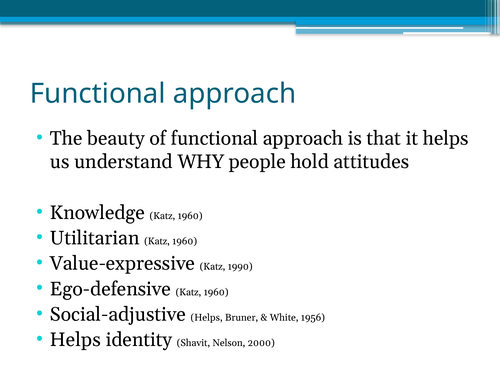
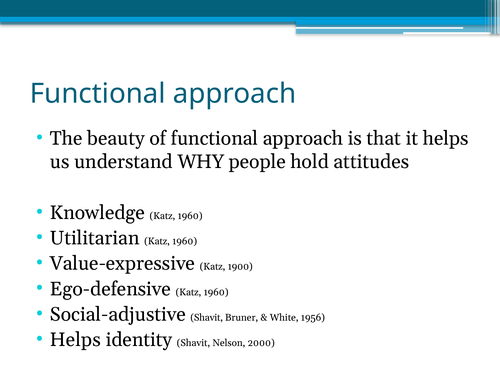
1990: 1990 -> 1900
Social-adjustive Helps: Helps -> Shavit
